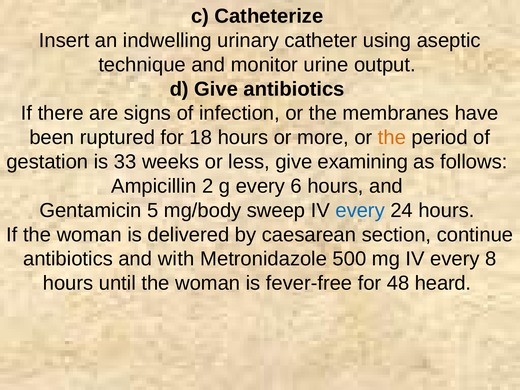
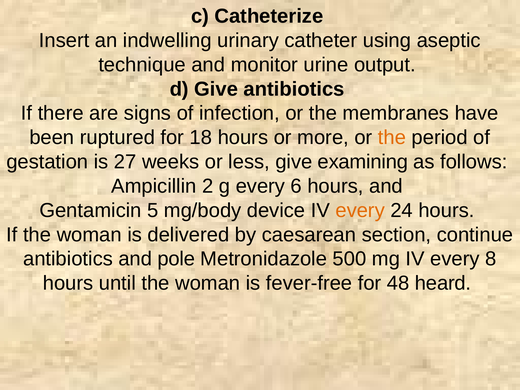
33: 33 -> 27
sweep: sweep -> device
every at (360, 210) colour: blue -> orange
with: with -> pole
